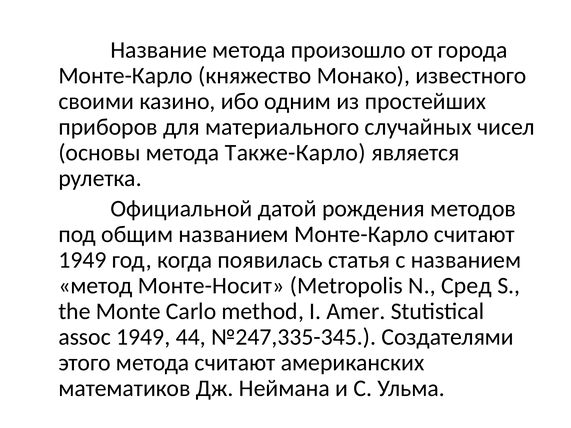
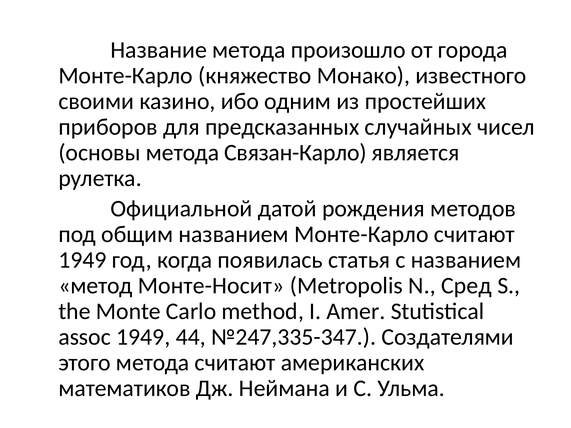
материального: материального -> предсказанных
Также-Карло: Также-Карло -> Связан-Карло
№247,335-345: №247,335-345 -> №247,335-347
